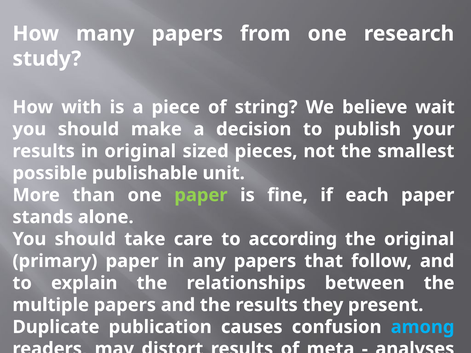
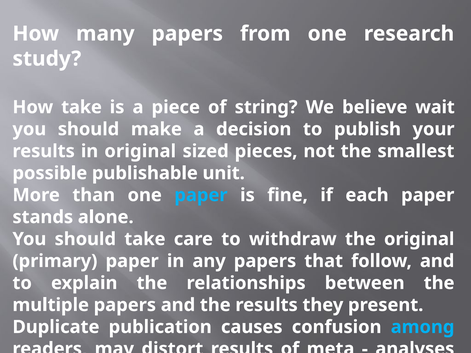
How with: with -> take
paper at (201, 195) colour: light green -> light blue
according: according -> withdraw
